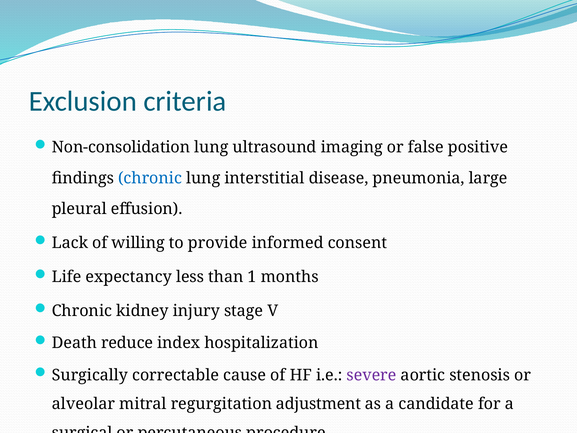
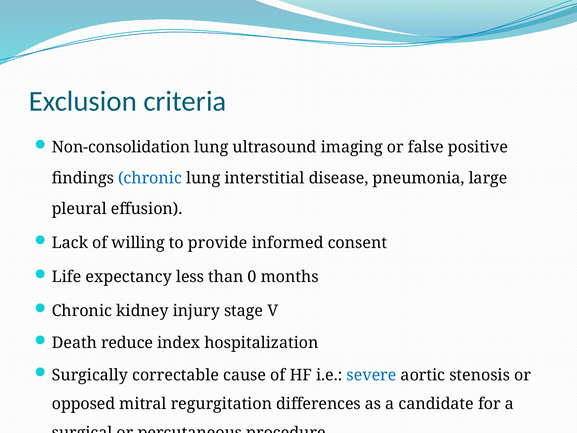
1: 1 -> 0
severe colour: purple -> blue
alveolar: alveolar -> opposed
adjustment: adjustment -> differences
